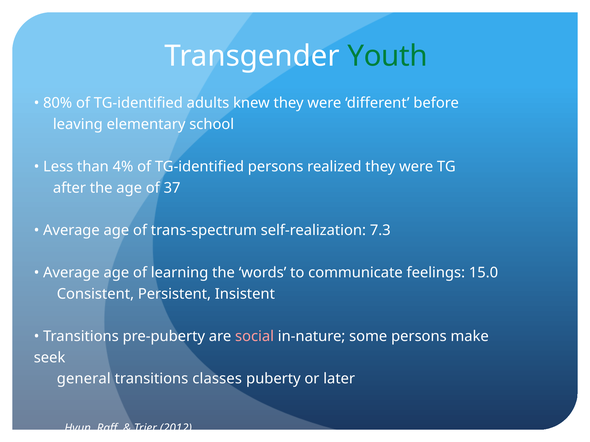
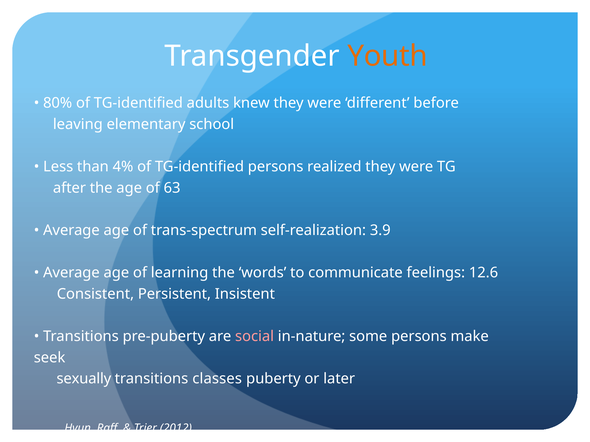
Youth colour: green -> orange
37: 37 -> 63
7.3: 7.3 -> 3.9
15.0: 15.0 -> 12.6
general: general -> sexually
